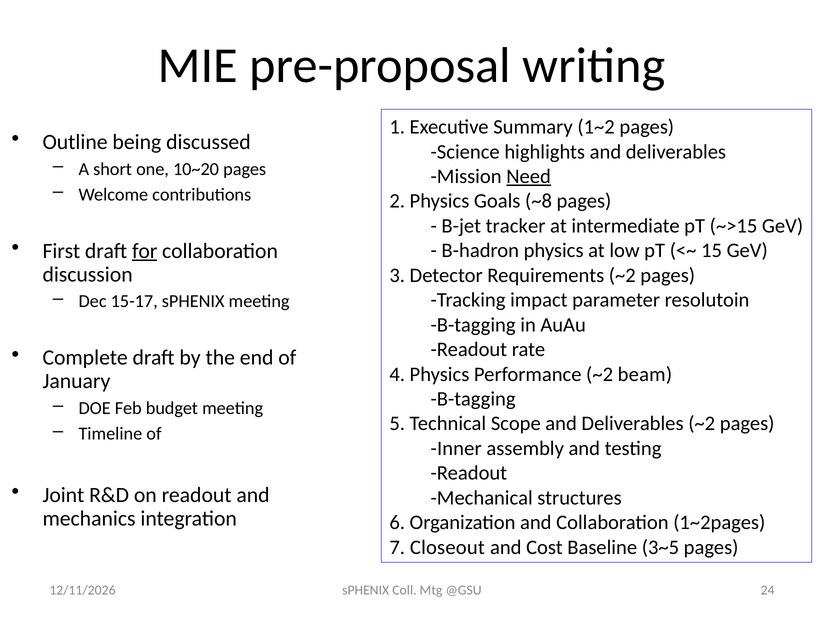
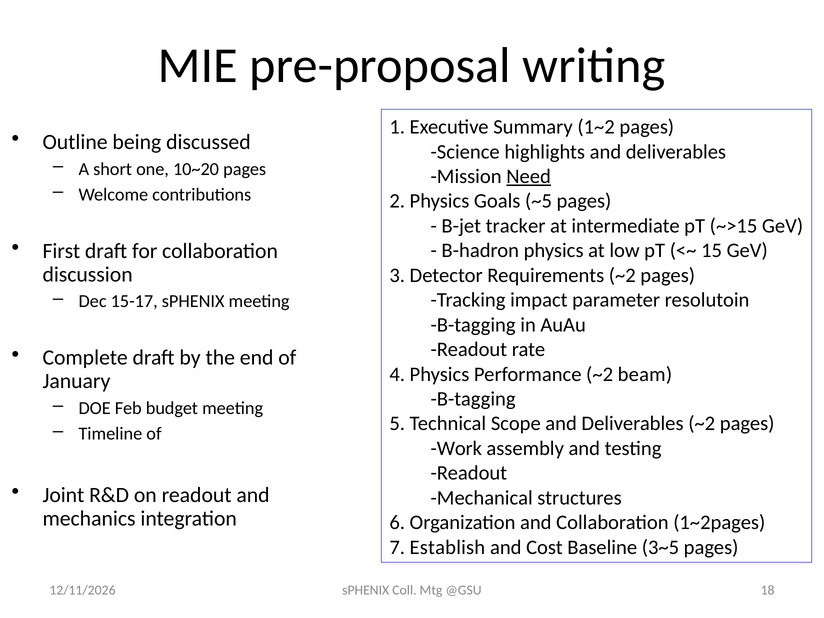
~8: ~8 -> ~5
for underline: present -> none
Inner: Inner -> Work
Closeout: Closeout -> Establish
24: 24 -> 18
